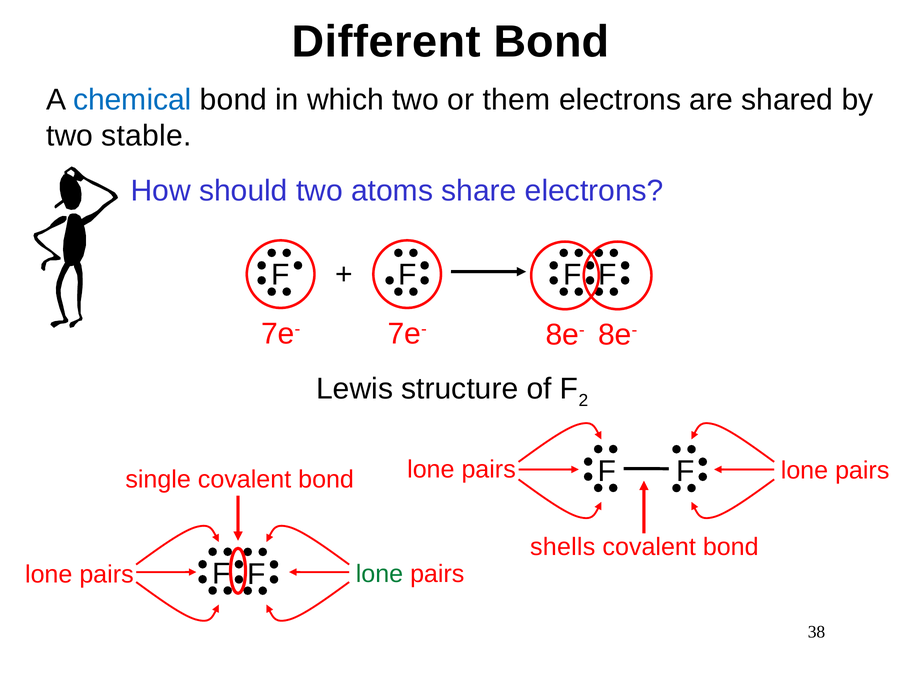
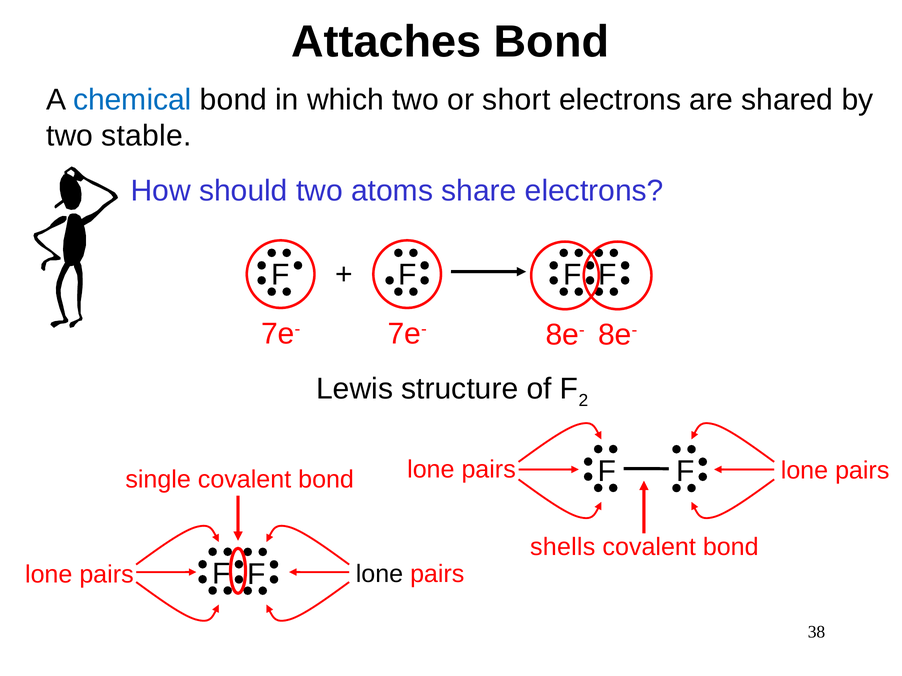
Different: Different -> Attaches
them: them -> short
lone at (379, 575) colour: green -> black
